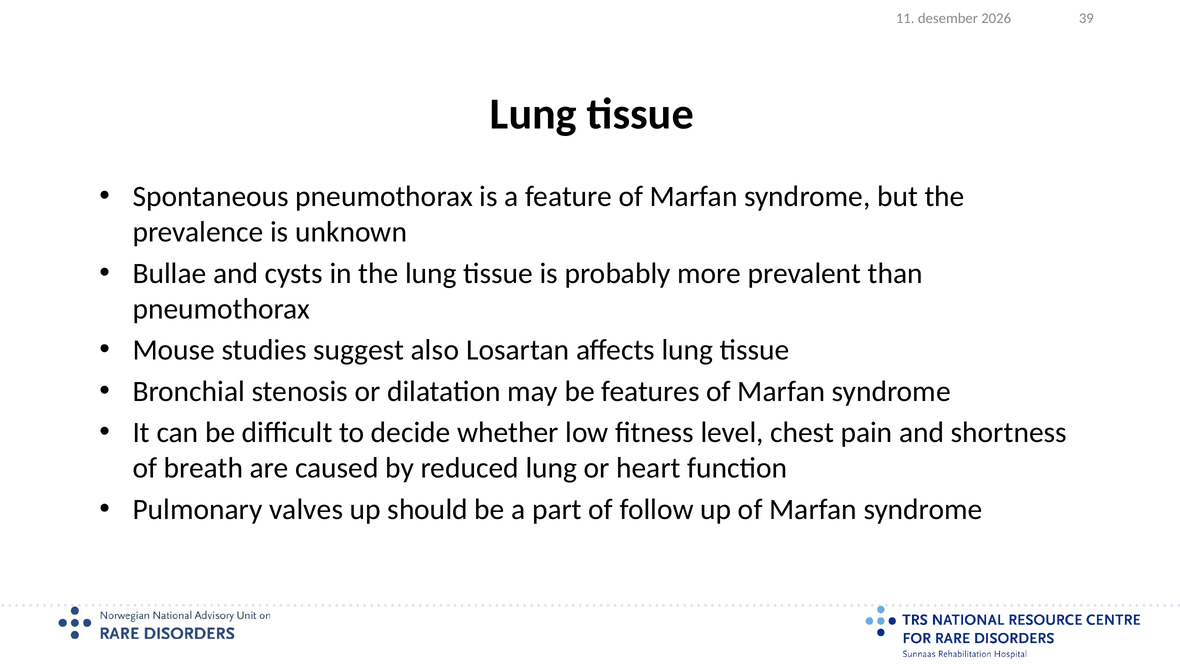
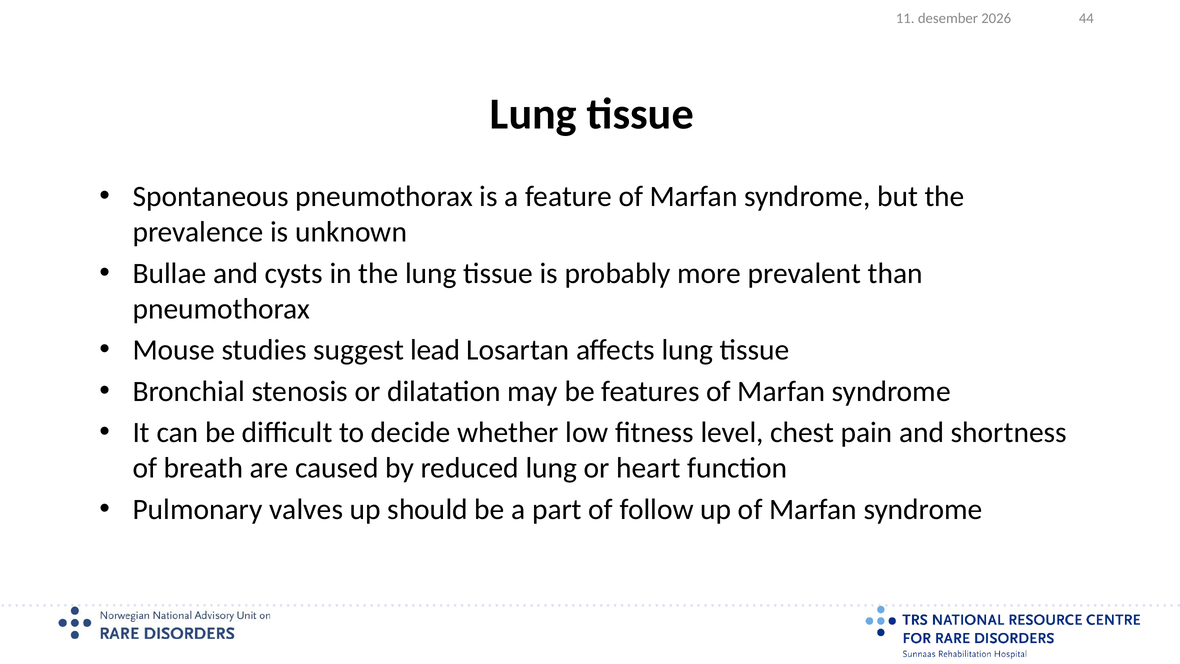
39: 39 -> 44
also: also -> lead
